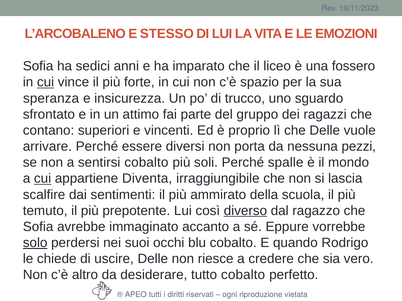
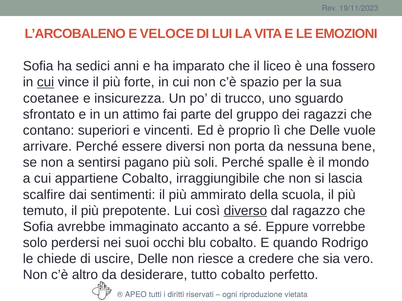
STESSO: STESSO -> VELOCE
speranza: speranza -> coetanee
pezzi: pezzi -> bene
sentirsi cobalto: cobalto -> pagano
cui at (43, 179) underline: present -> none
appartiene Diventa: Diventa -> Cobalto
solo underline: present -> none
